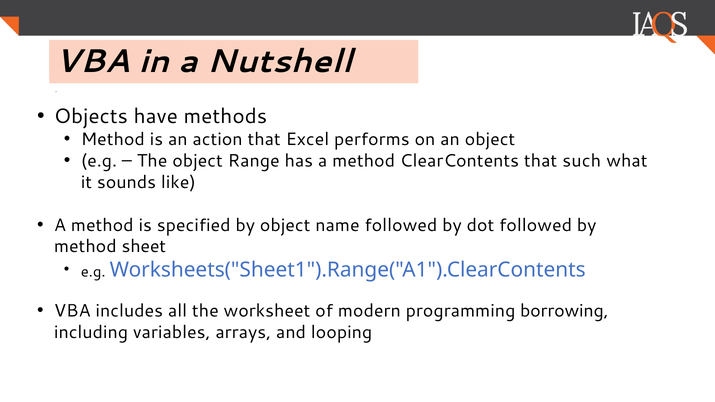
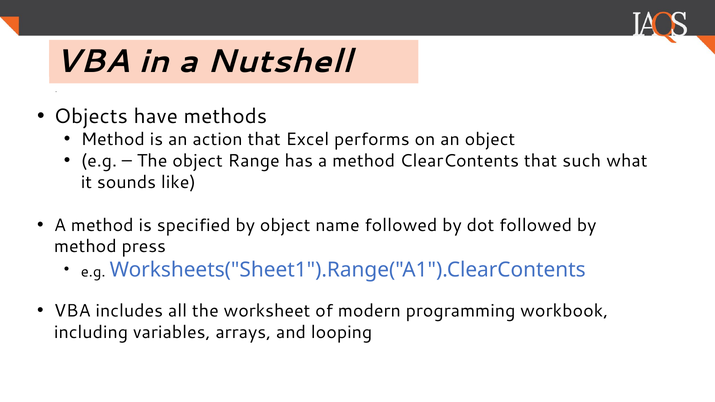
sheet: sheet -> press
borrowing: borrowing -> workbook
